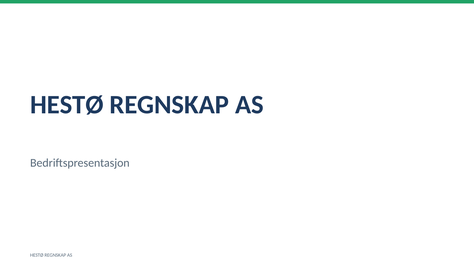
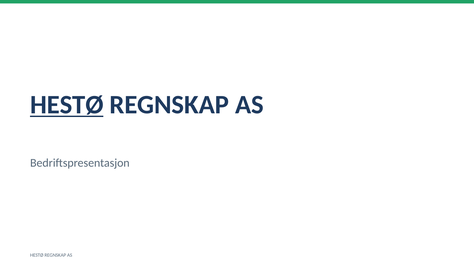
HESTØ at (67, 105) underline: none -> present
